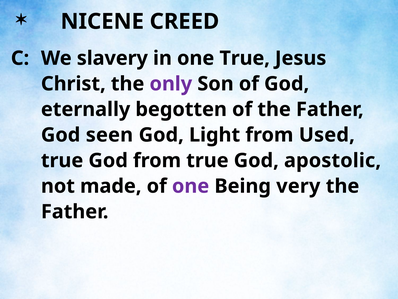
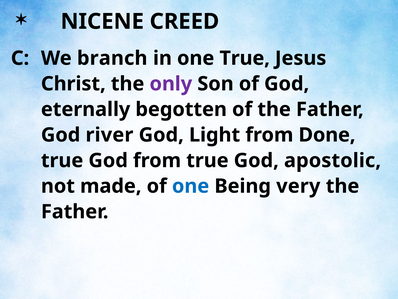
slavery: slavery -> branch
seen: seen -> river
Used: Used -> Done
one at (191, 186) colour: purple -> blue
